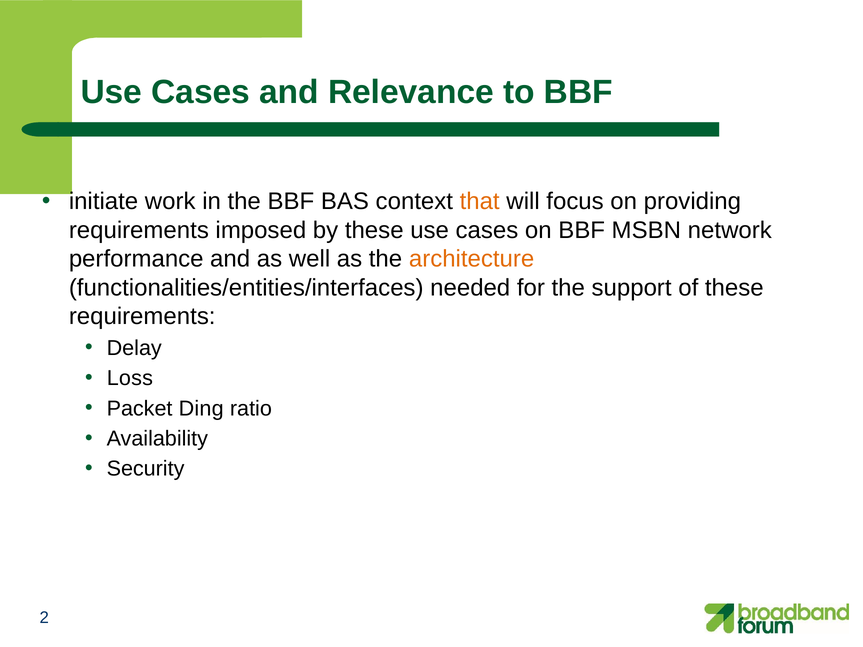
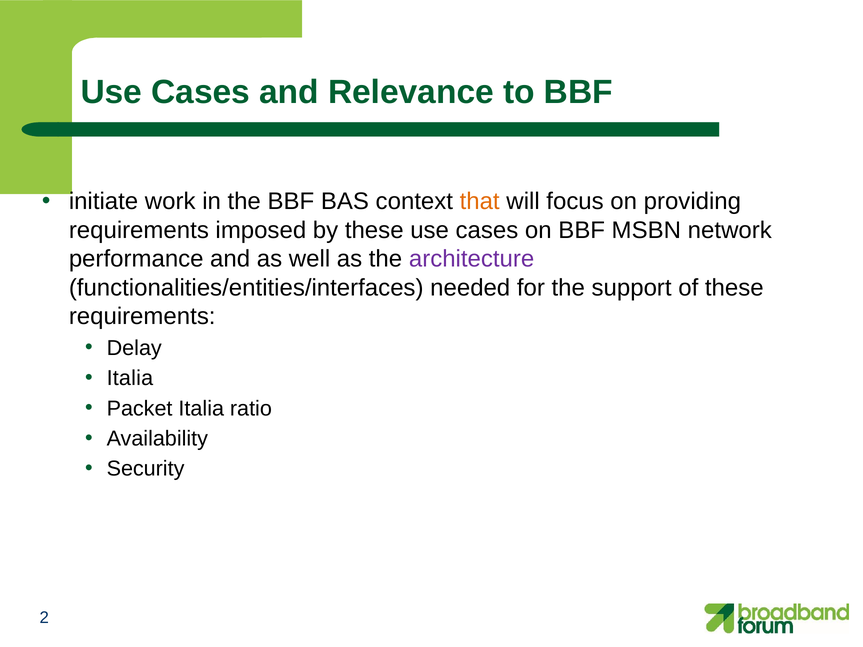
architecture colour: orange -> purple
Loss at (130, 378): Loss -> Italia
Packet Ding: Ding -> Italia
